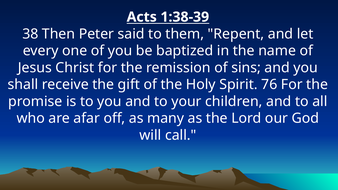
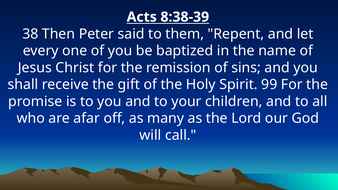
1:38-39: 1:38-39 -> 8:38-39
76: 76 -> 99
